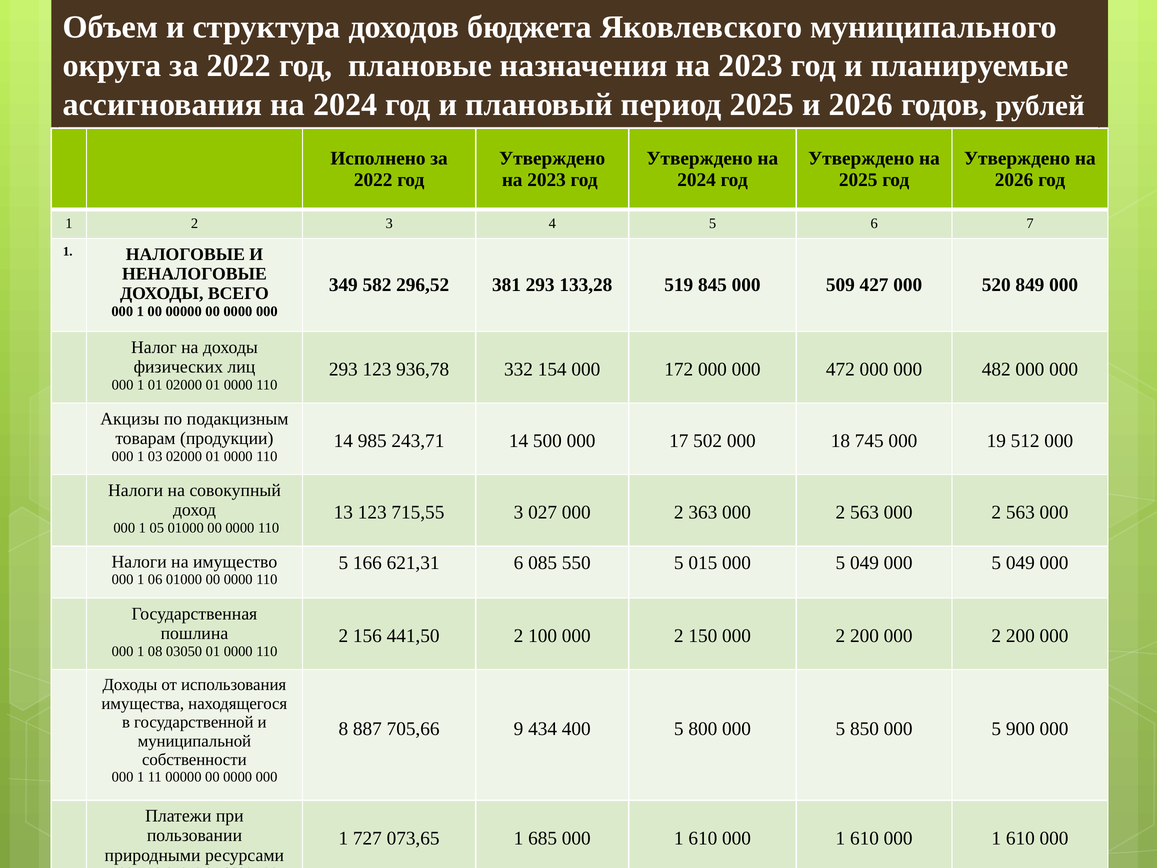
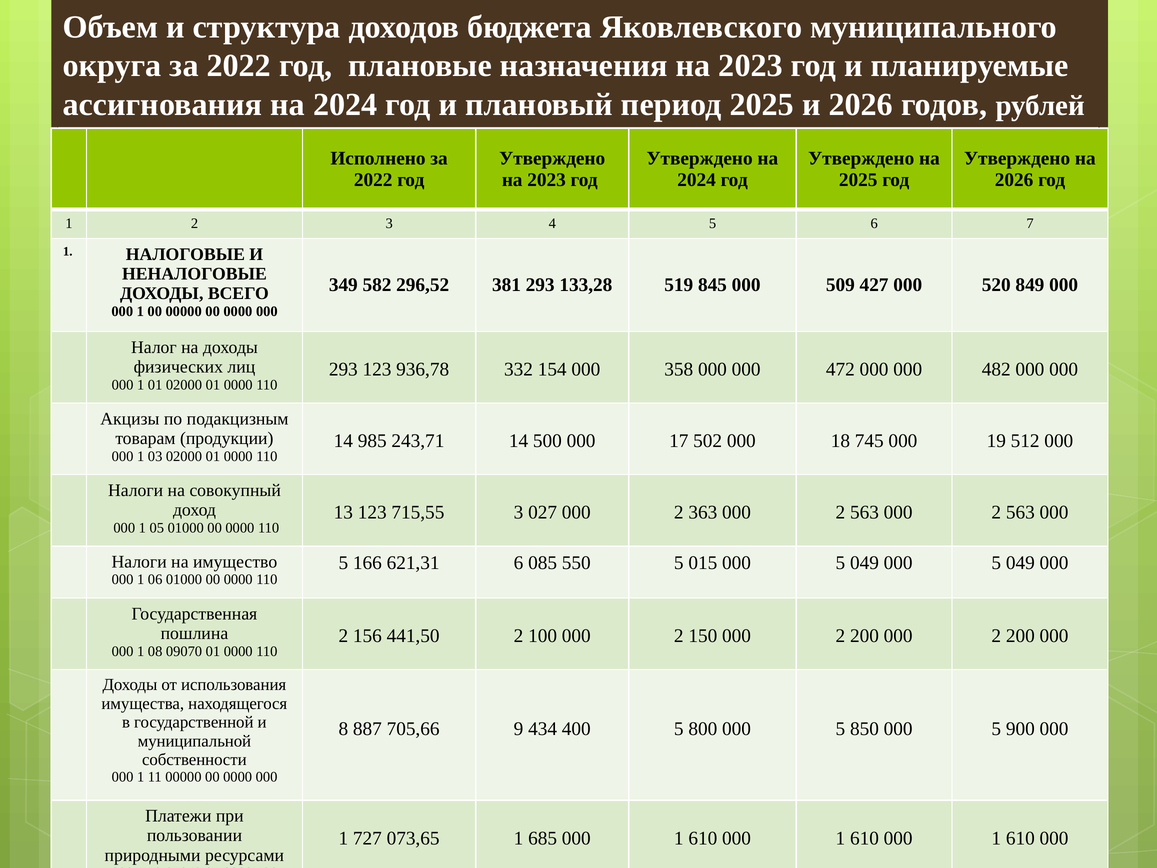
172: 172 -> 358
03050: 03050 -> 09070
